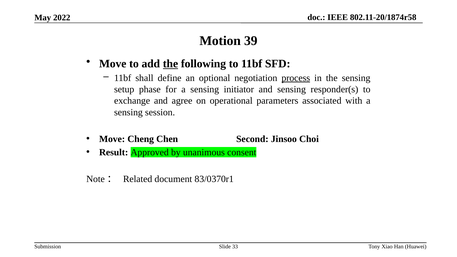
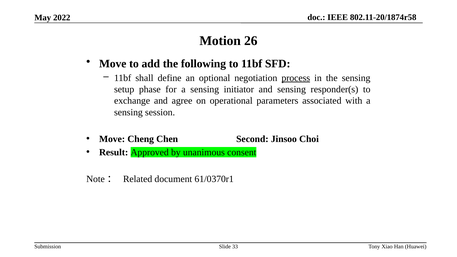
39: 39 -> 26
the at (170, 64) underline: present -> none
83/0370r1: 83/0370r1 -> 61/0370r1
